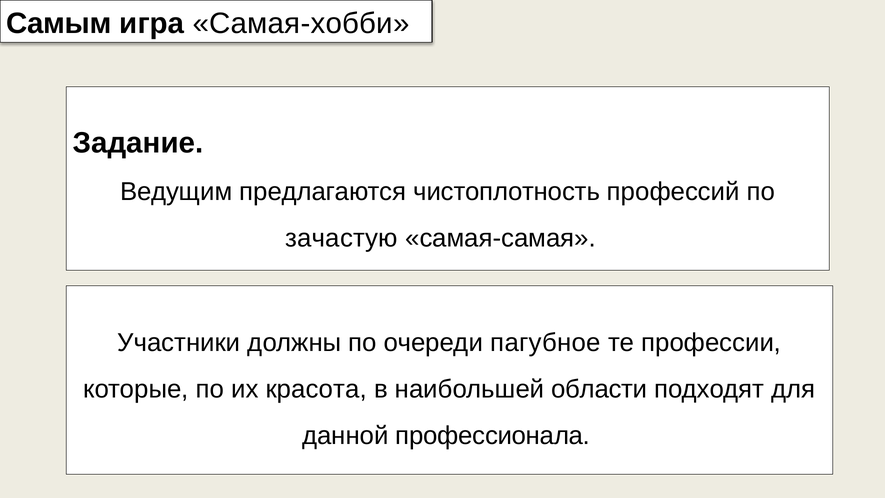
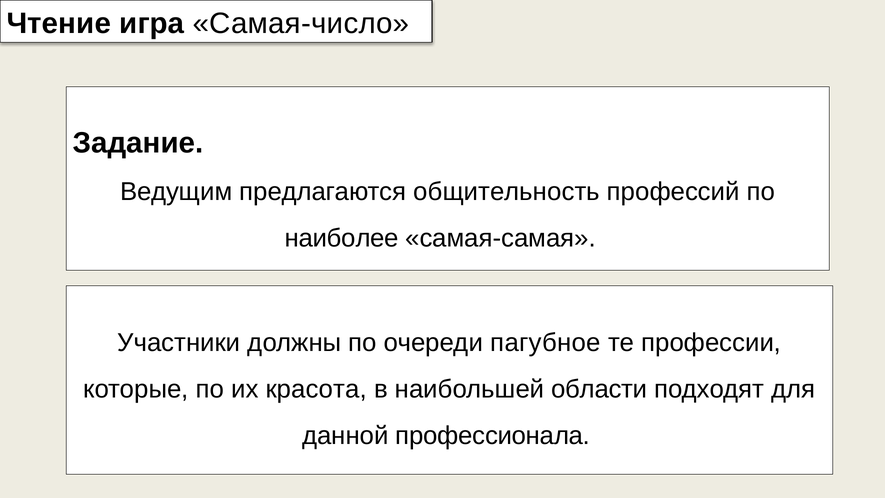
Самым: Самым -> Чтение
Самая-хобби: Самая-хобби -> Самая-число
чистоплотность: чистоплотность -> общительность
зачастую: зачастую -> наиболее
